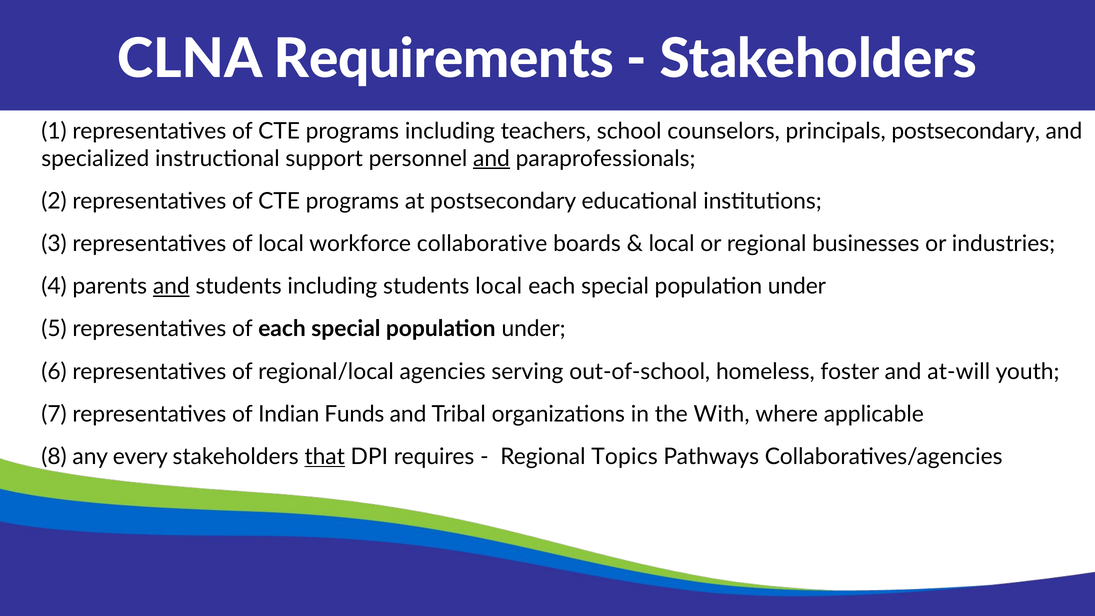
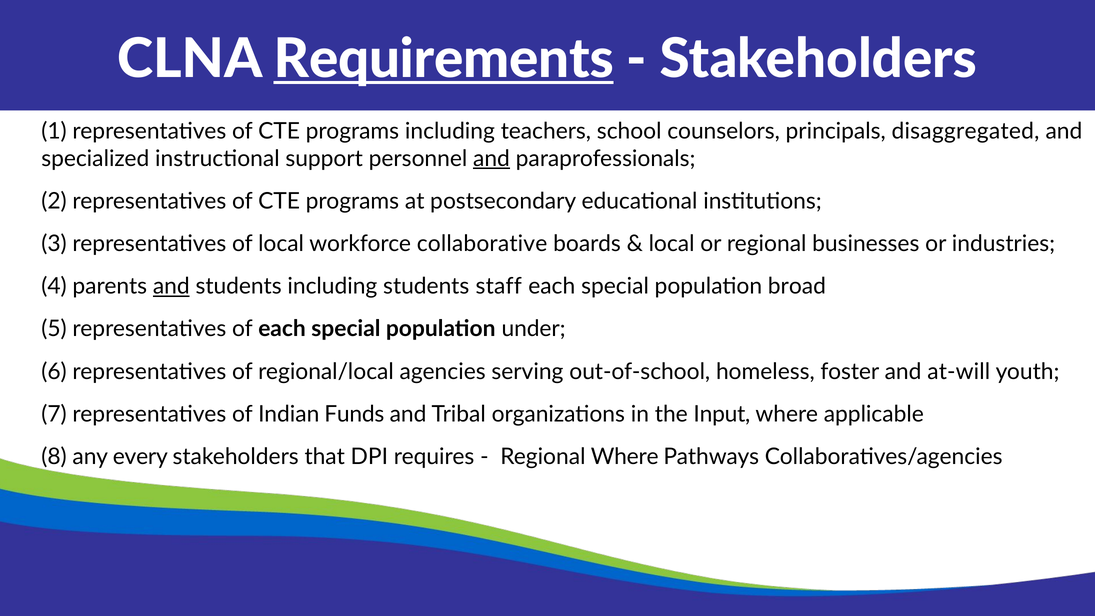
Requirements underline: none -> present
principals postsecondary: postsecondary -> disaggregated
students local: local -> staff
under at (797, 286): under -> broad
With: With -> Input
that underline: present -> none
Regional Topics: Topics -> Where
